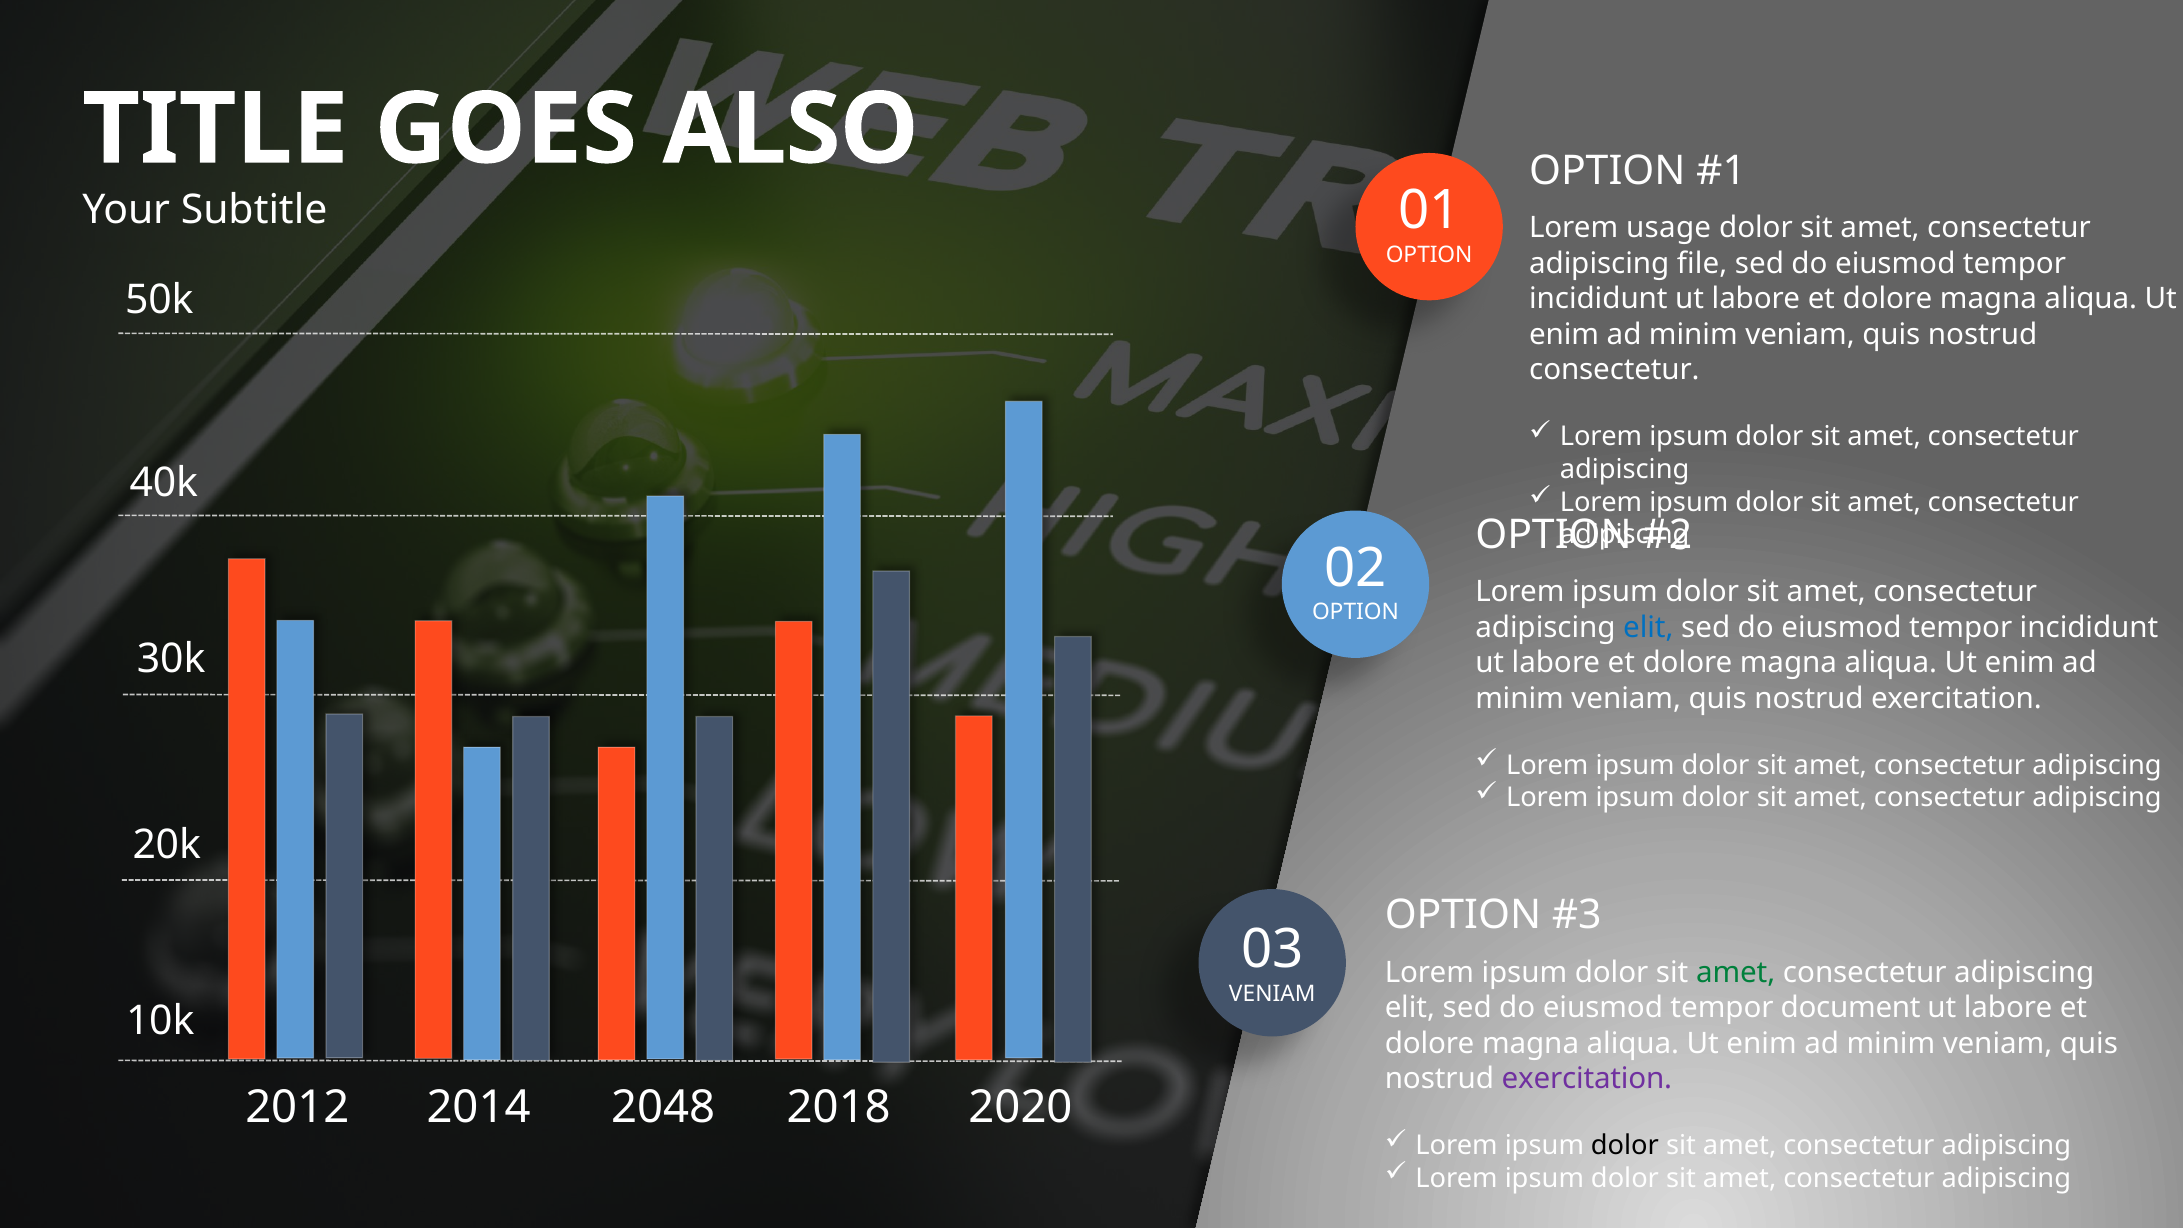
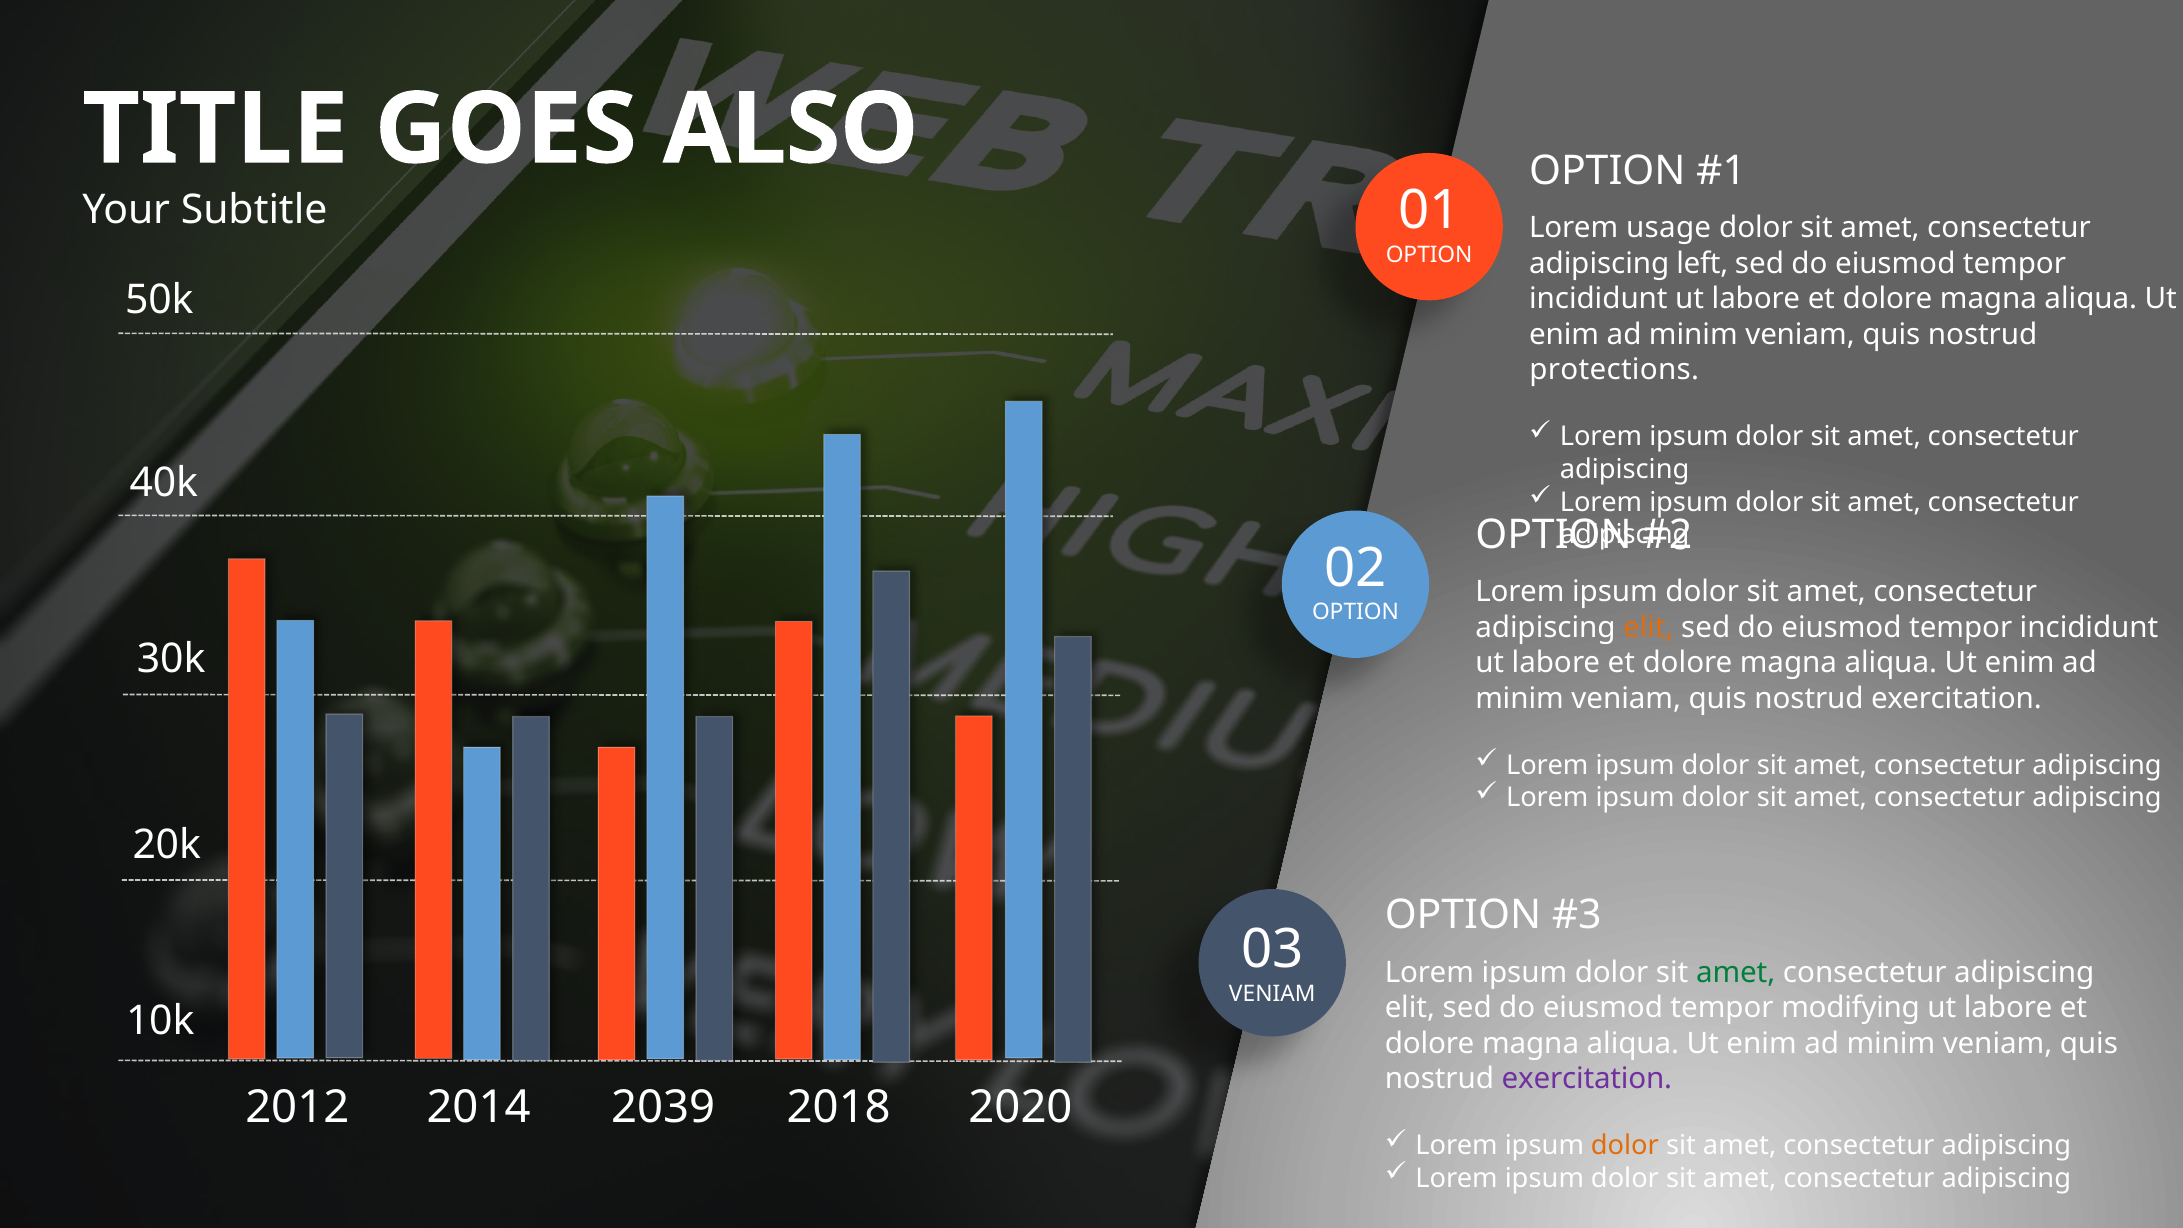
file: file -> left
consectetur at (1614, 370): consectetur -> protections
elit at (1648, 627) colour: blue -> orange
document: document -> modifying
2048: 2048 -> 2039
dolor at (1625, 1145) colour: black -> orange
